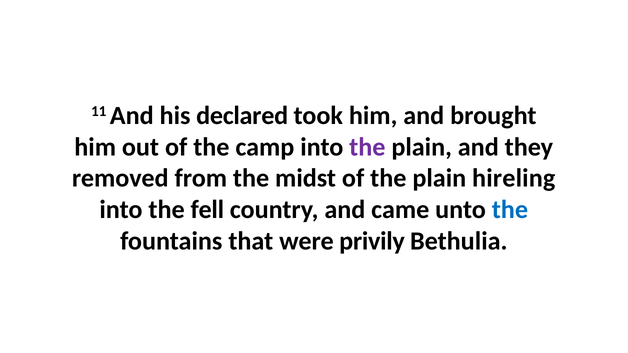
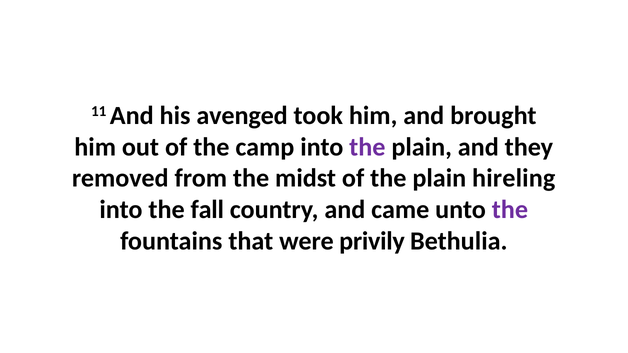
declared: declared -> avenged
fell: fell -> fall
the at (510, 210) colour: blue -> purple
